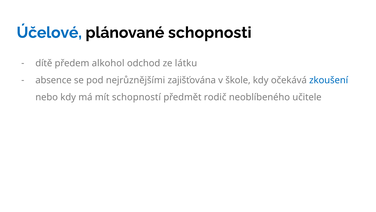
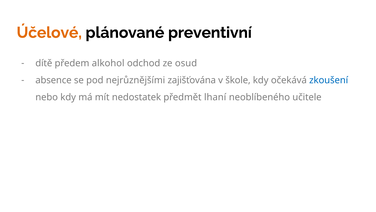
Účelové colour: blue -> orange
schopnosti: schopnosti -> preventivní
látku: látku -> osud
schopností: schopností -> nedostatek
rodič: rodič -> lhaní
